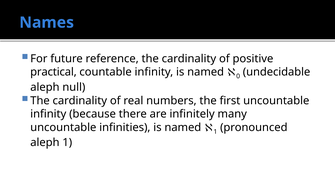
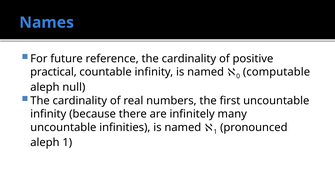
undecidable: undecidable -> computable
